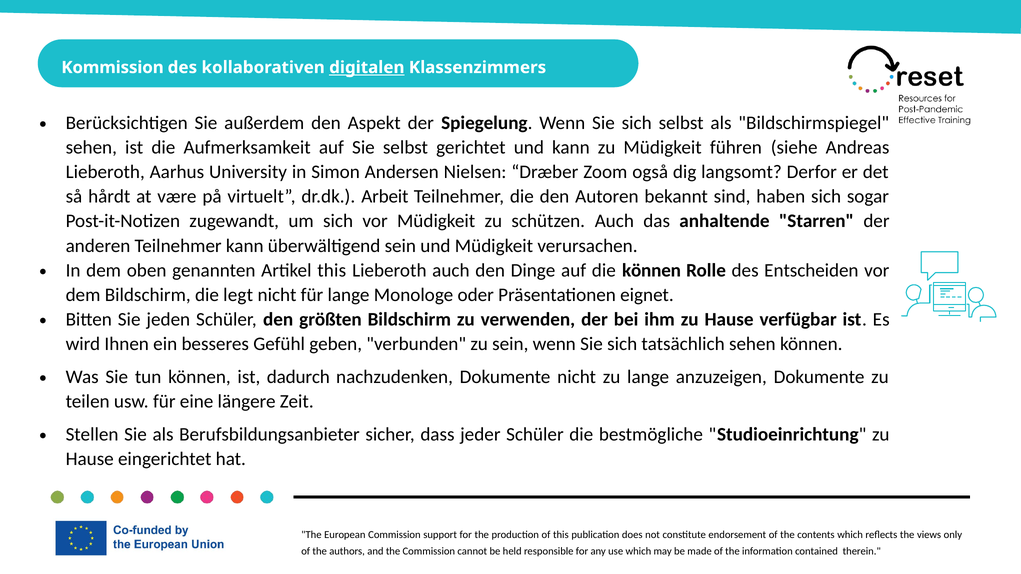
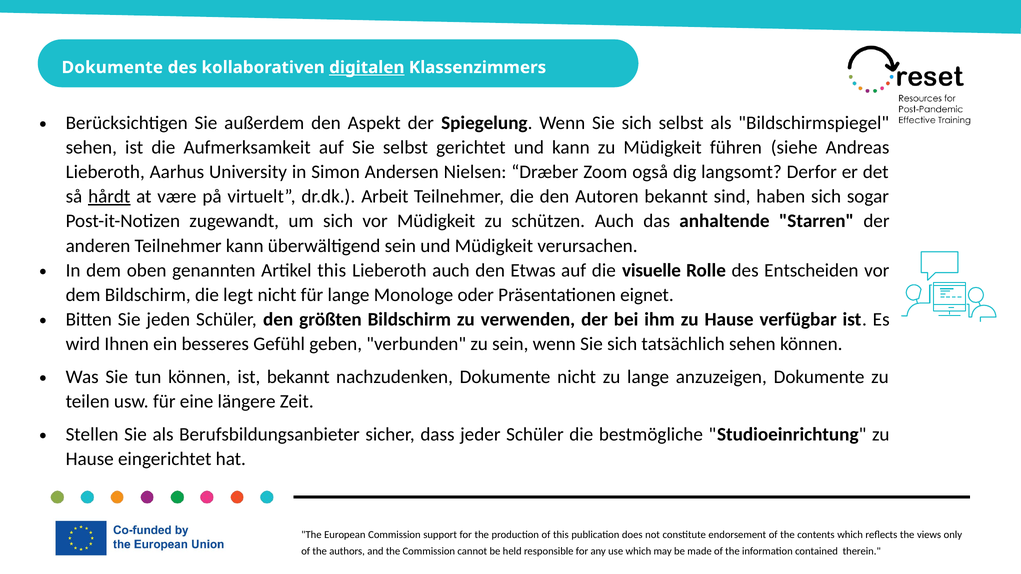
Kommission at (113, 68): Kommission -> Dokumente
hårdt underline: none -> present
Dinge: Dinge -> Etwas
die können: können -> visuelle
ist dadurch: dadurch -> bekannt
